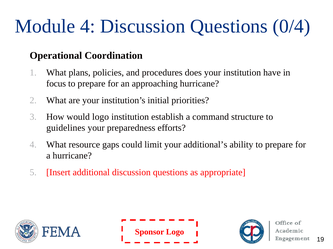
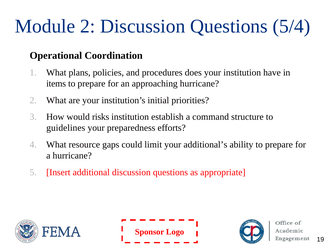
Module 4: 4 -> 2
0/4: 0/4 -> 5/4
focus: focus -> items
would logo: logo -> risks
